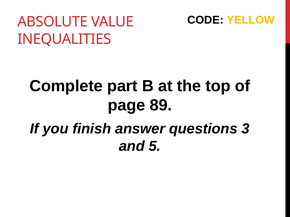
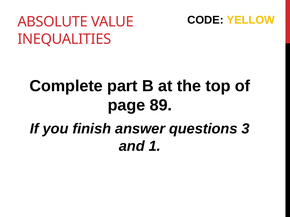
5: 5 -> 1
